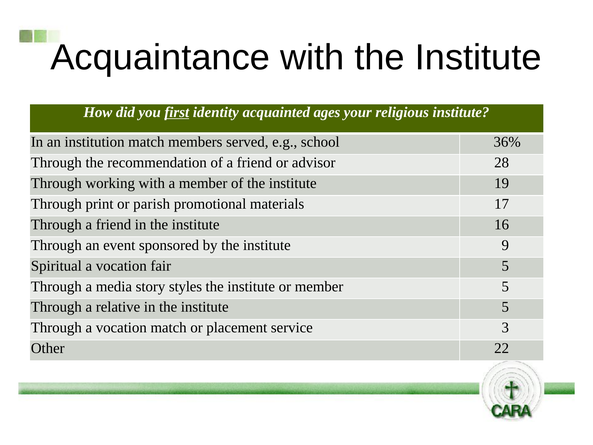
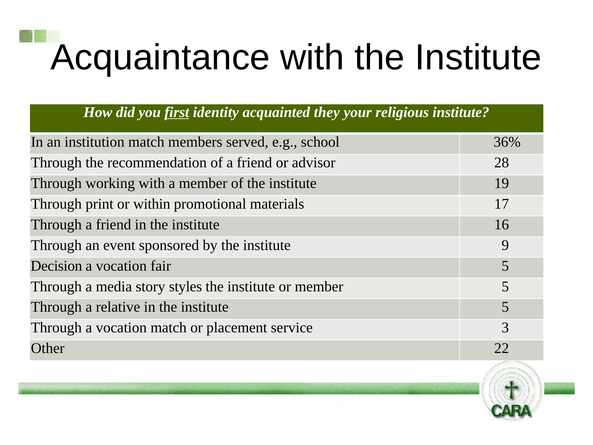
ages: ages -> they
parish: parish -> within
Spiritual: Spiritual -> Decision
